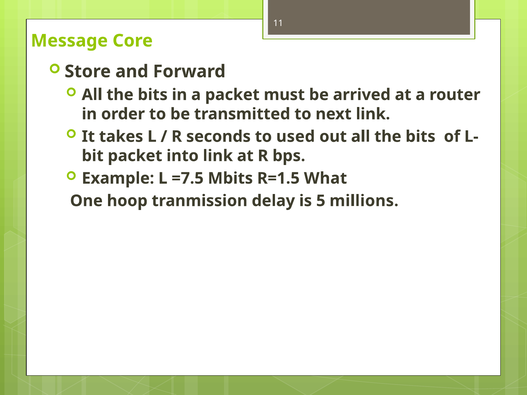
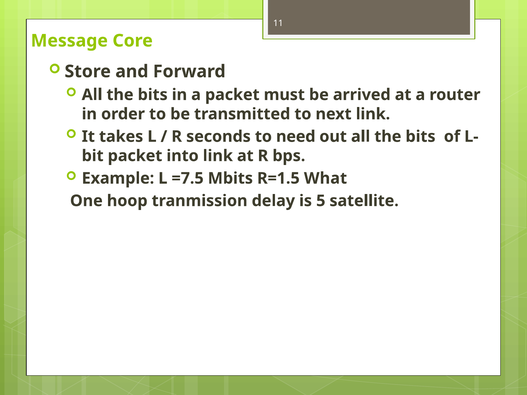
used: used -> need
millions: millions -> satellite
